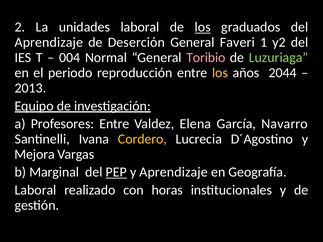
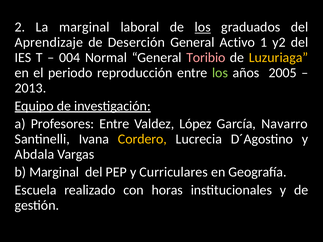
La unidades: unidades -> marginal
Faveri: Faveri -> Activo
Luzuriaga colour: light green -> yellow
los at (220, 73) colour: yellow -> light green
2044: 2044 -> 2005
Elena: Elena -> López
Mejora: Mejora -> Abdala
PEP underline: present -> none
y Aprendizaje: Aprendizaje -> Curriculares
Laboral at (36, 190): Laboral -> Escuela
